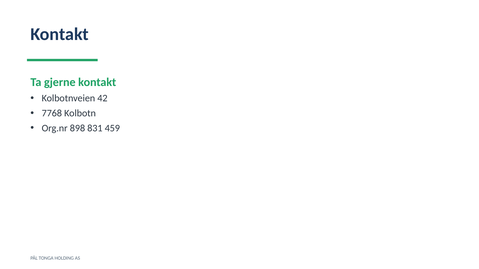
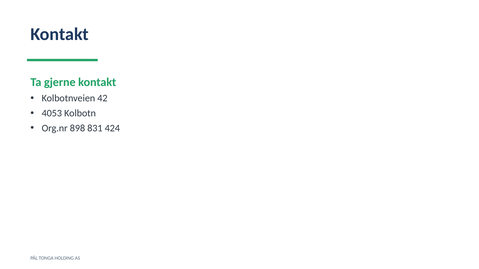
7768: 7768 -> 4053
459: 459 -> 424
